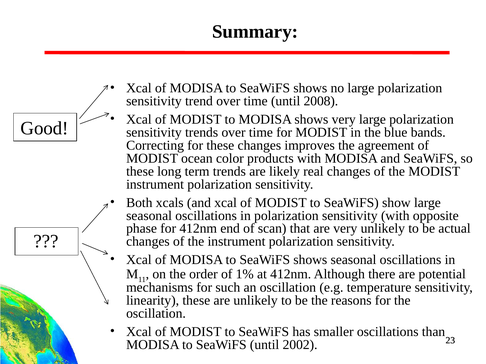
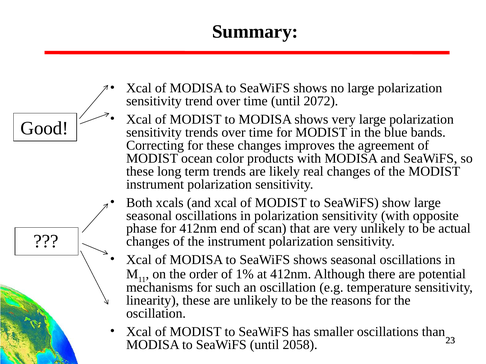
2008: 2008 -> 2072
2002: 2002 -> 2058
